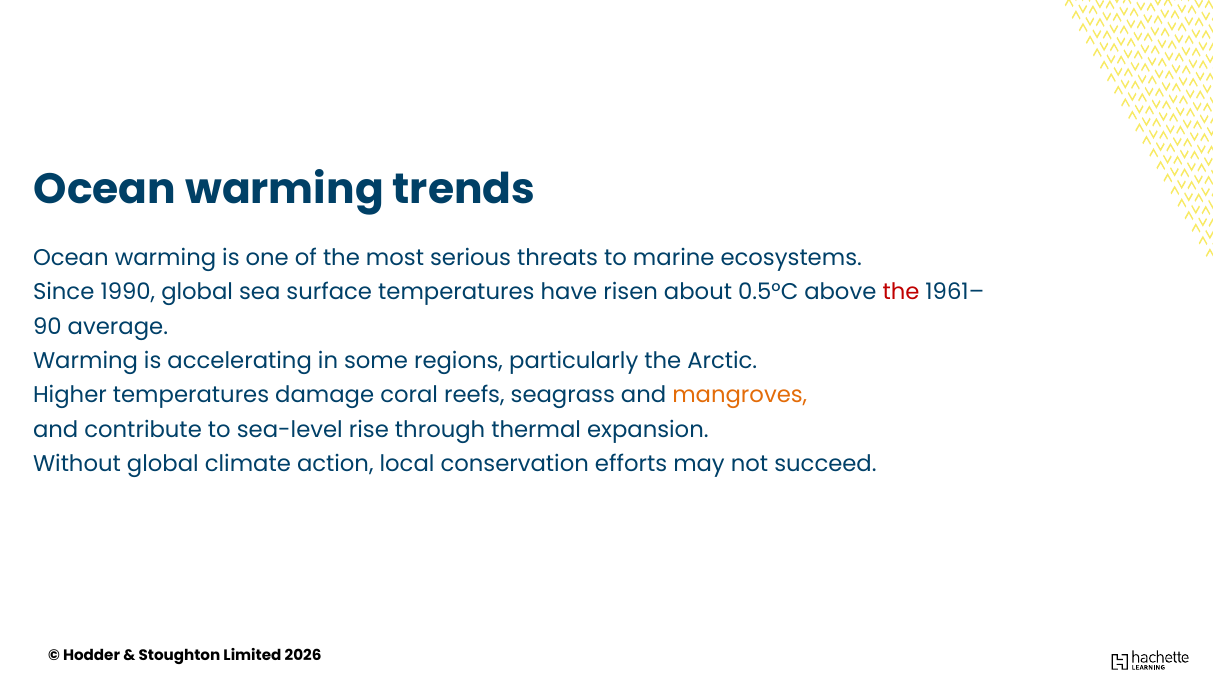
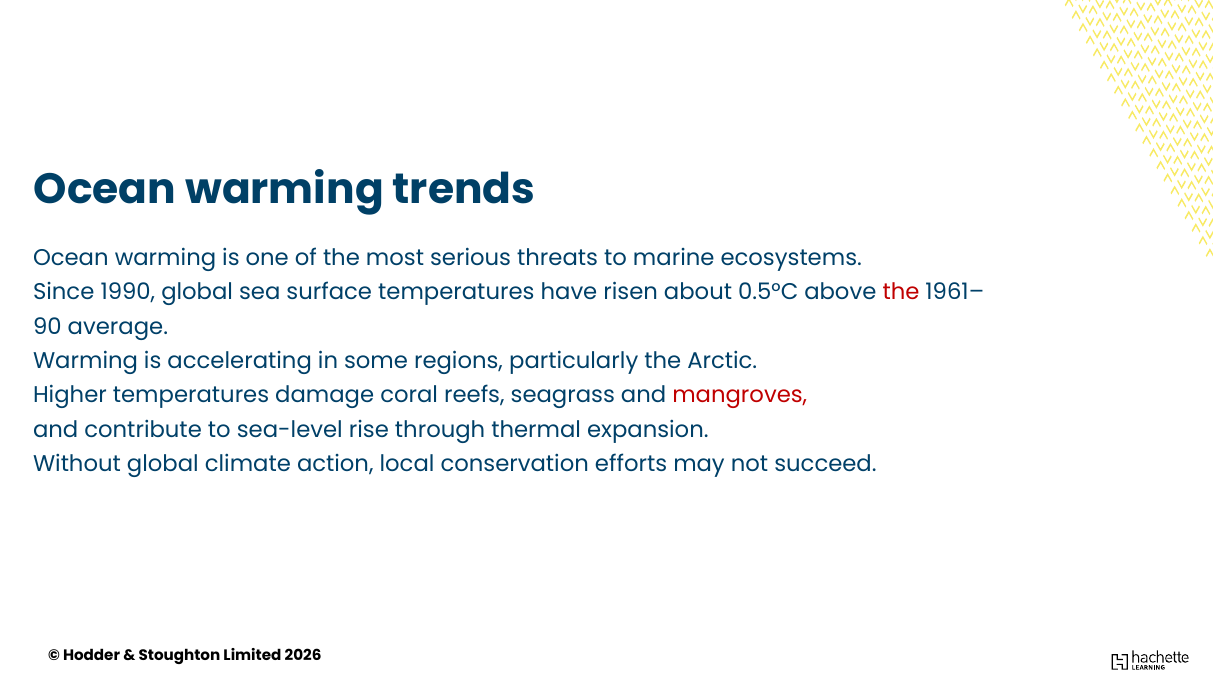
mangroves colour: orange -> red
